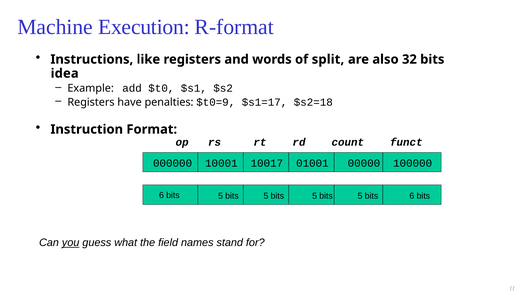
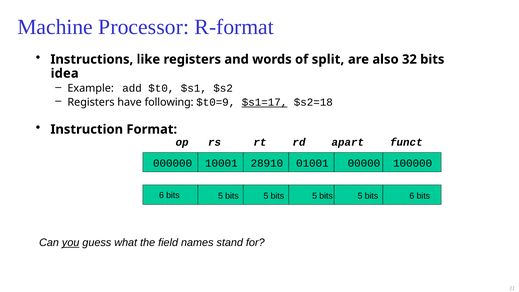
Execution: Execution -> Processor
penalties: penalties -> following
$s1=17 underline: none -> present
count: count -> apart
10017: 10017 -> 28910
